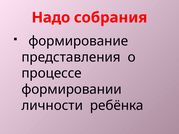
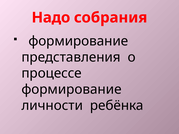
формировании at (72, 90): формировании -> формирование
